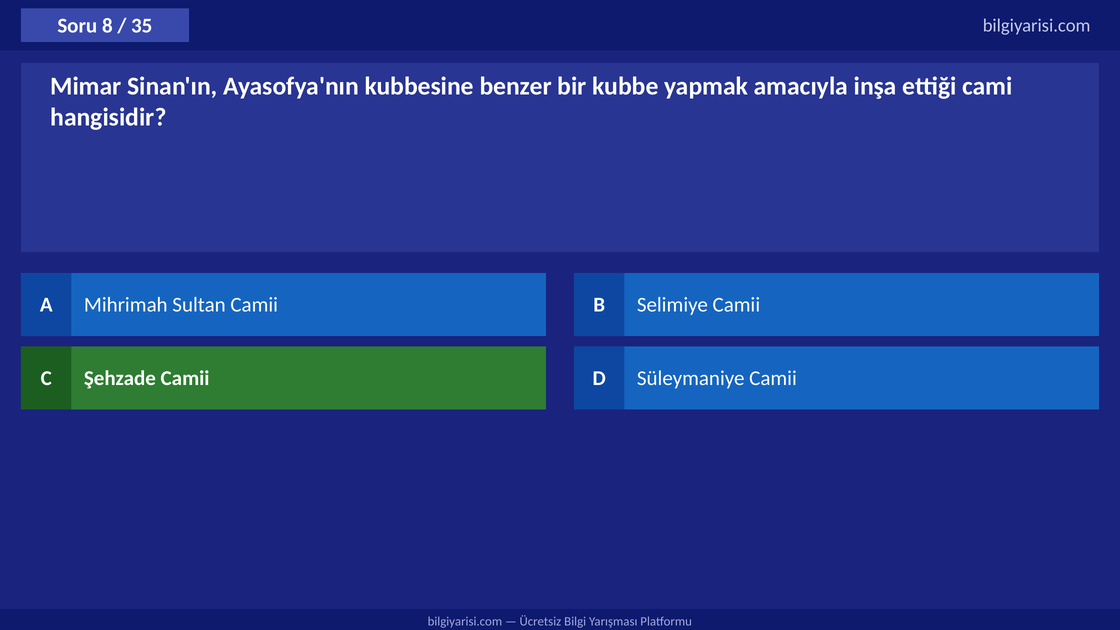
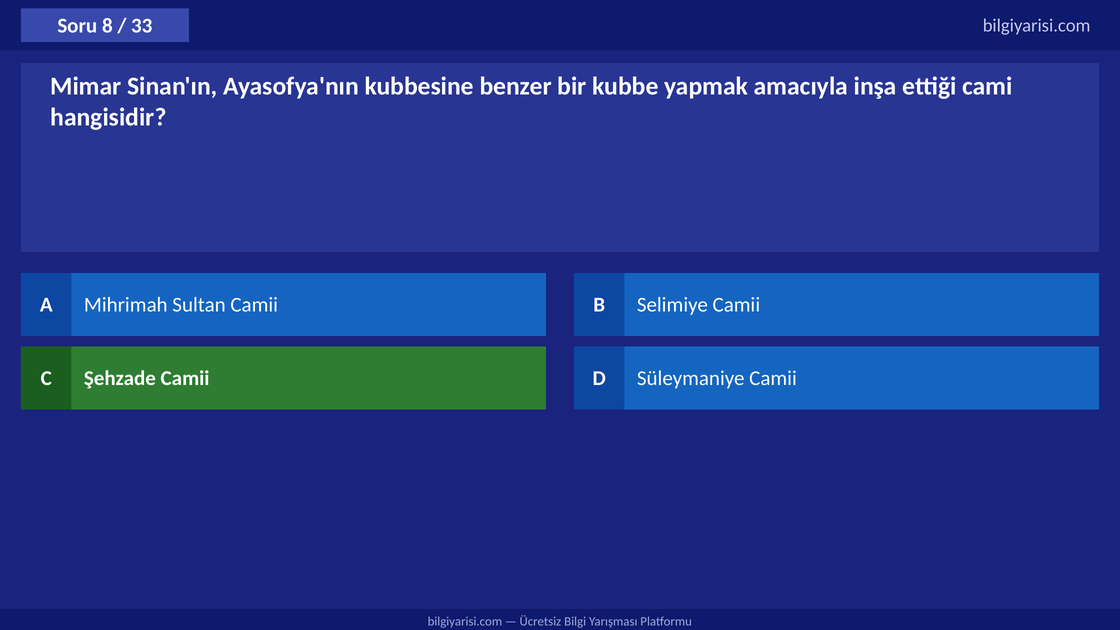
35: 35 -> 33
